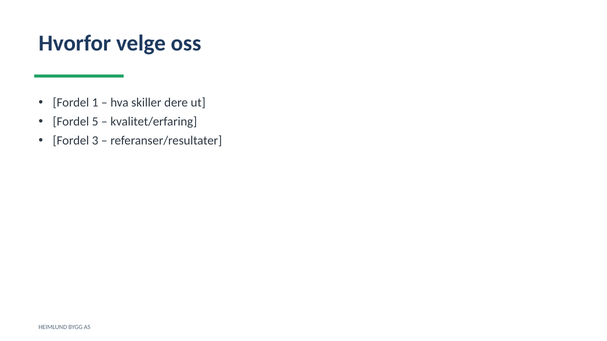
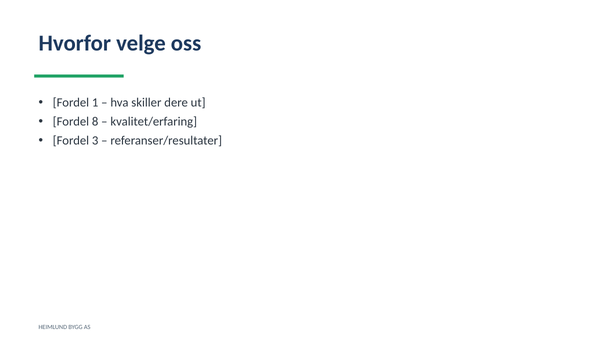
5: 5 -> 8
